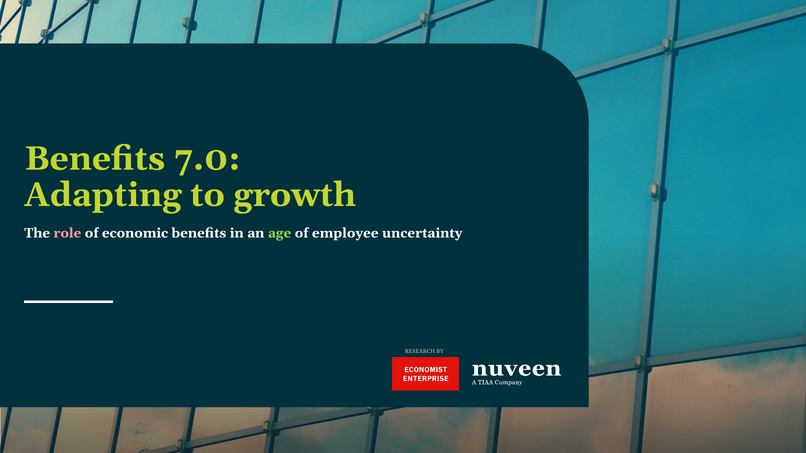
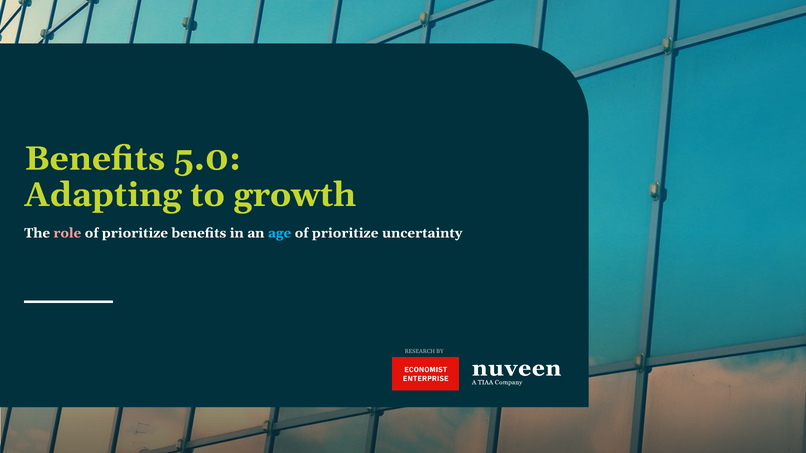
7.0: 7.0 -> 5.0
economic at (135, 233): economic -> prioritize
age colour: light green -> light blue
employee at (345, 233): employee -> prioritize
